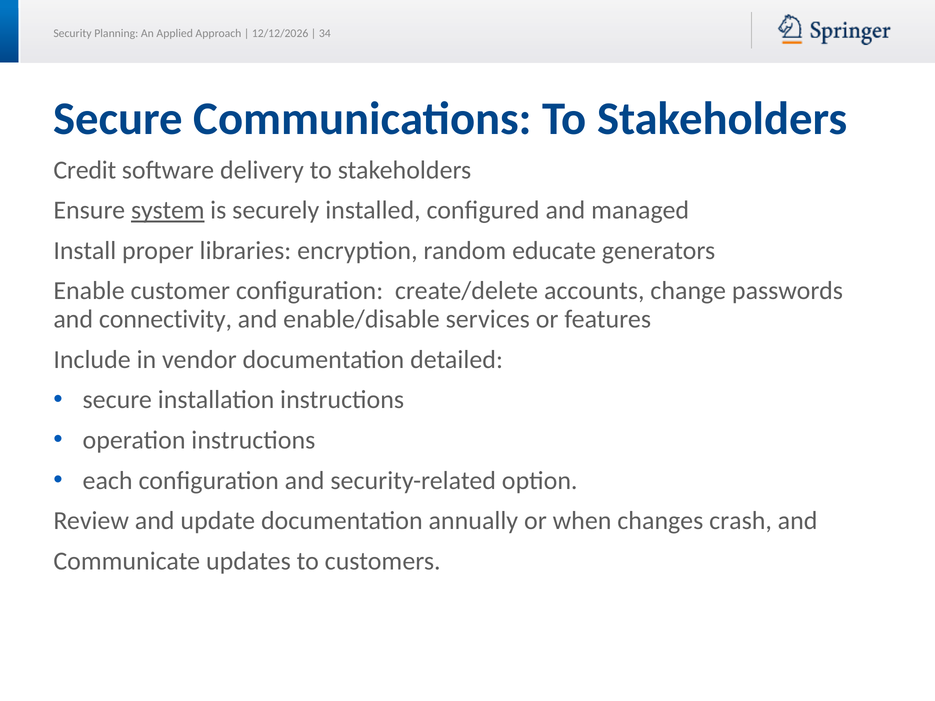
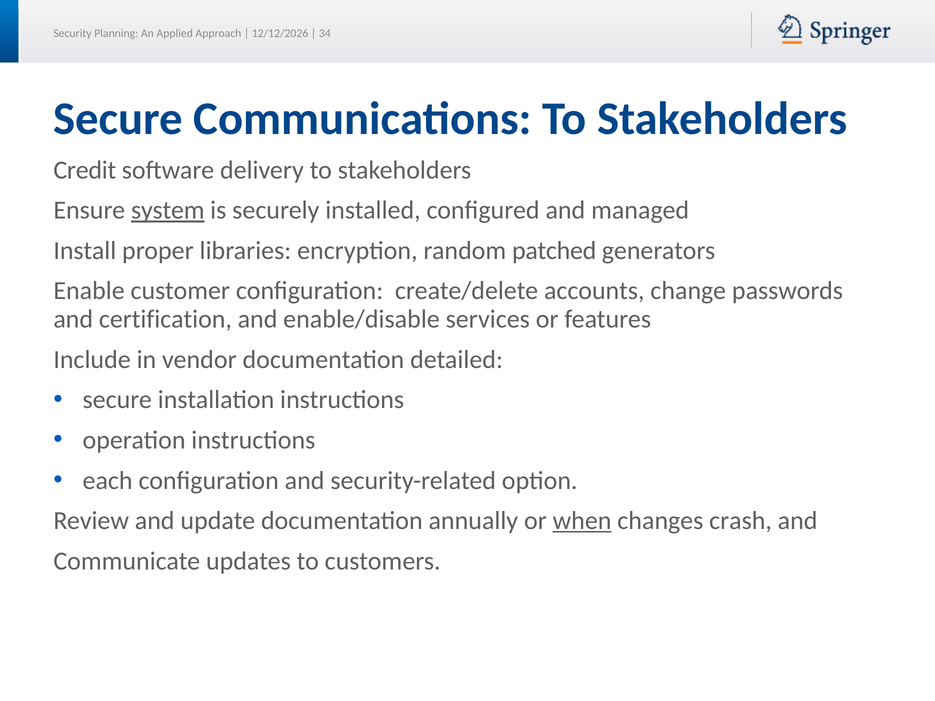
educate: educate -> patched
connectivity: connectivity -> certification
when underline: none -> present
